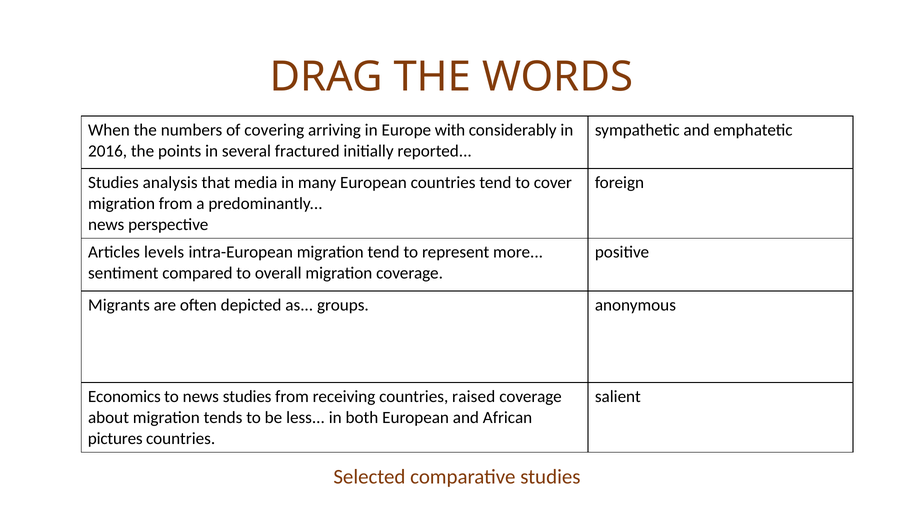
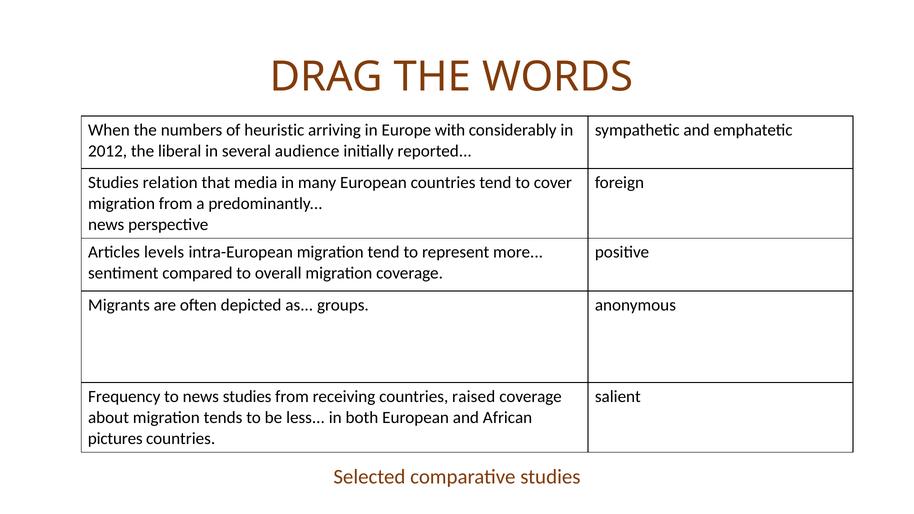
covering: covering -> heuristic
2016: 2016 -> 2012
points: points -> liberal
fractured: fractured -> audience
analysis: analysis -> relation
Economics: Economics -> Frequency
